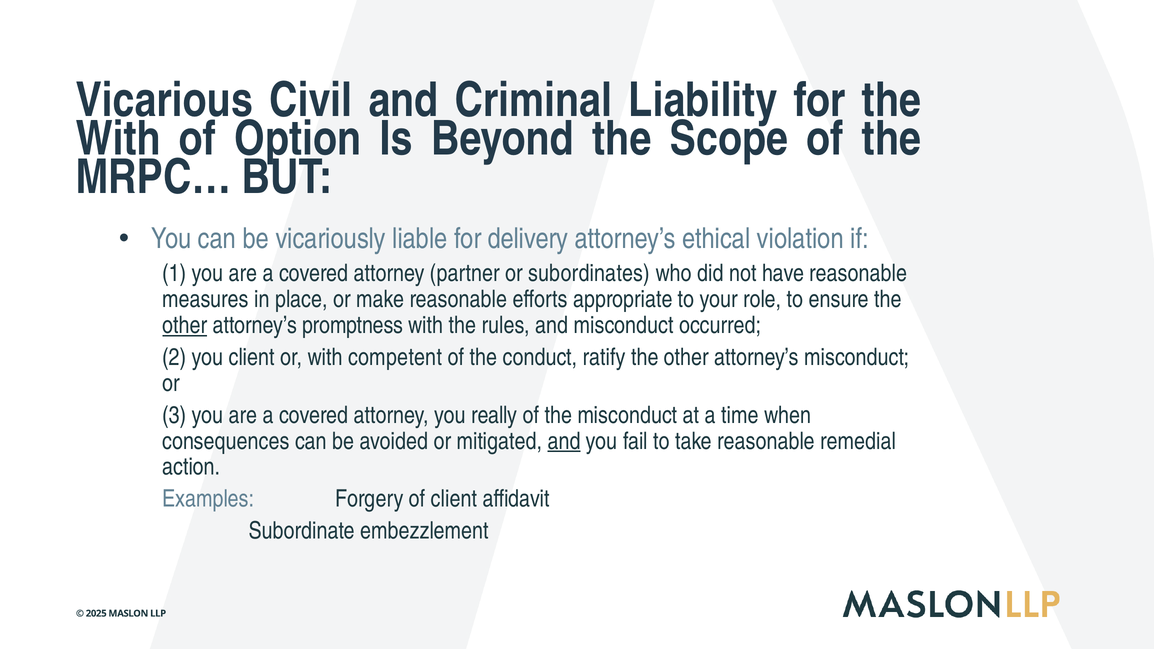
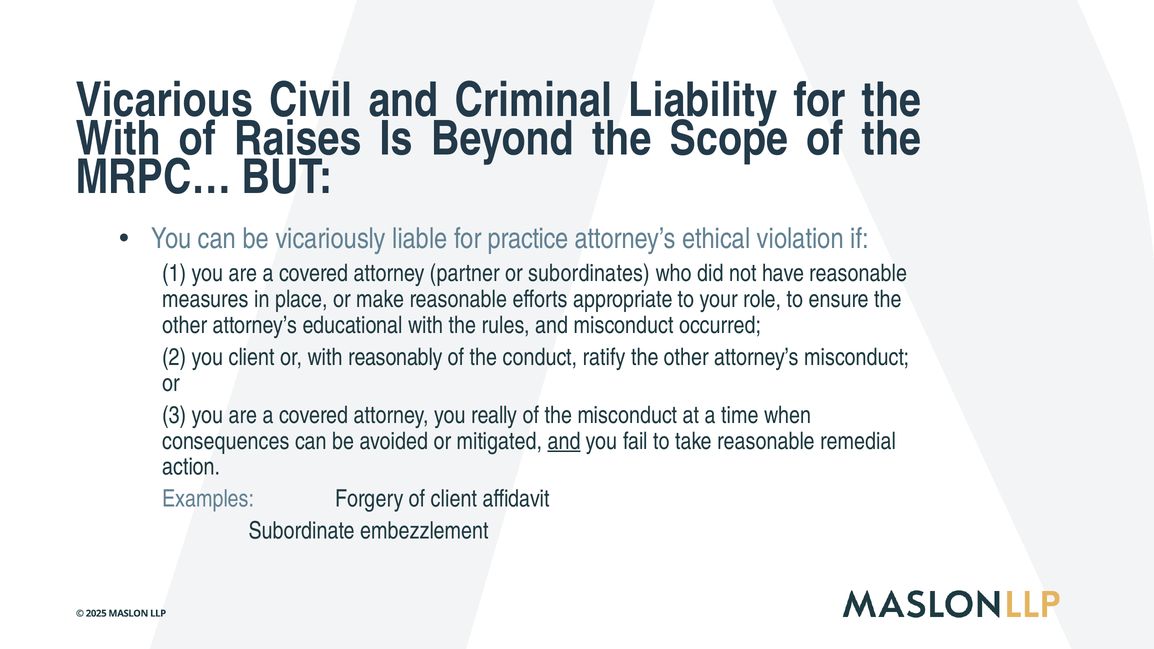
Option: Option -> Raises
delivery: delivery -> practice
other at (185, 325) underline: present -> none
promptness: promptness -> educational
competent: competent -> reasonably
